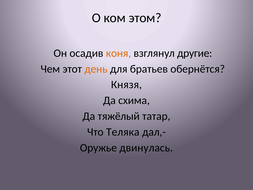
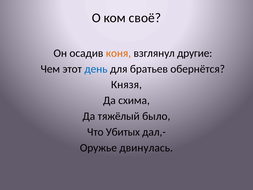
этом: этом -> своё
день colour: orange -> blue
татар: татар -> было
Теляка: Теляка -> Убитых
